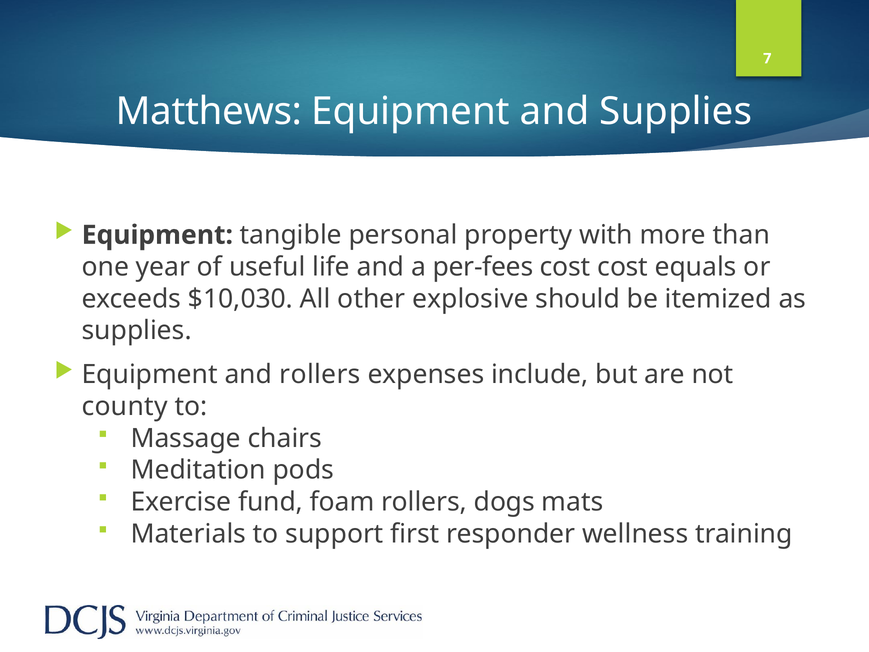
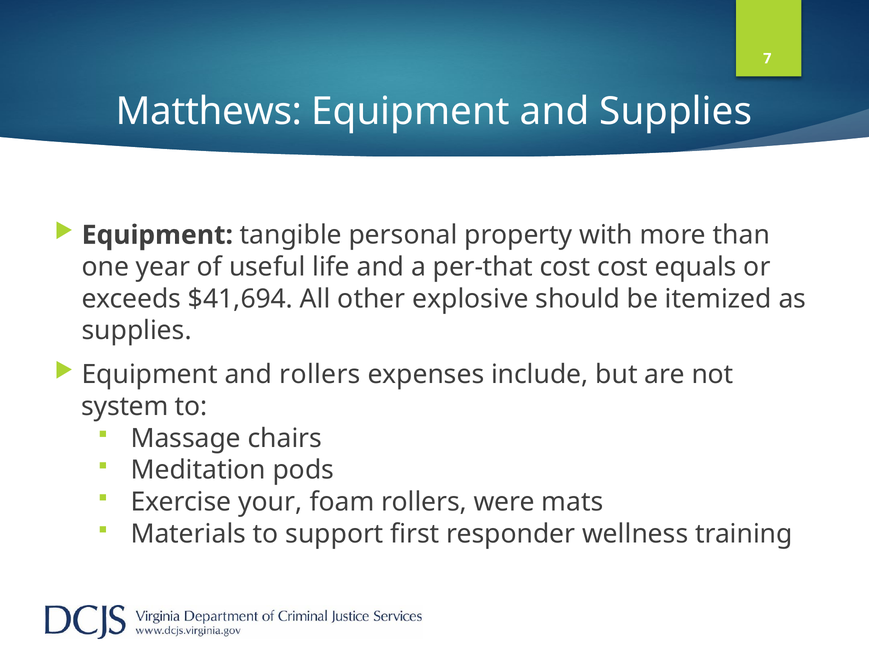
per-fees: per-fees -> per-that
$10,030: $10,030 -> $41,694
county: county -> system
fund: fund -> your
dogs: dogs -> were
